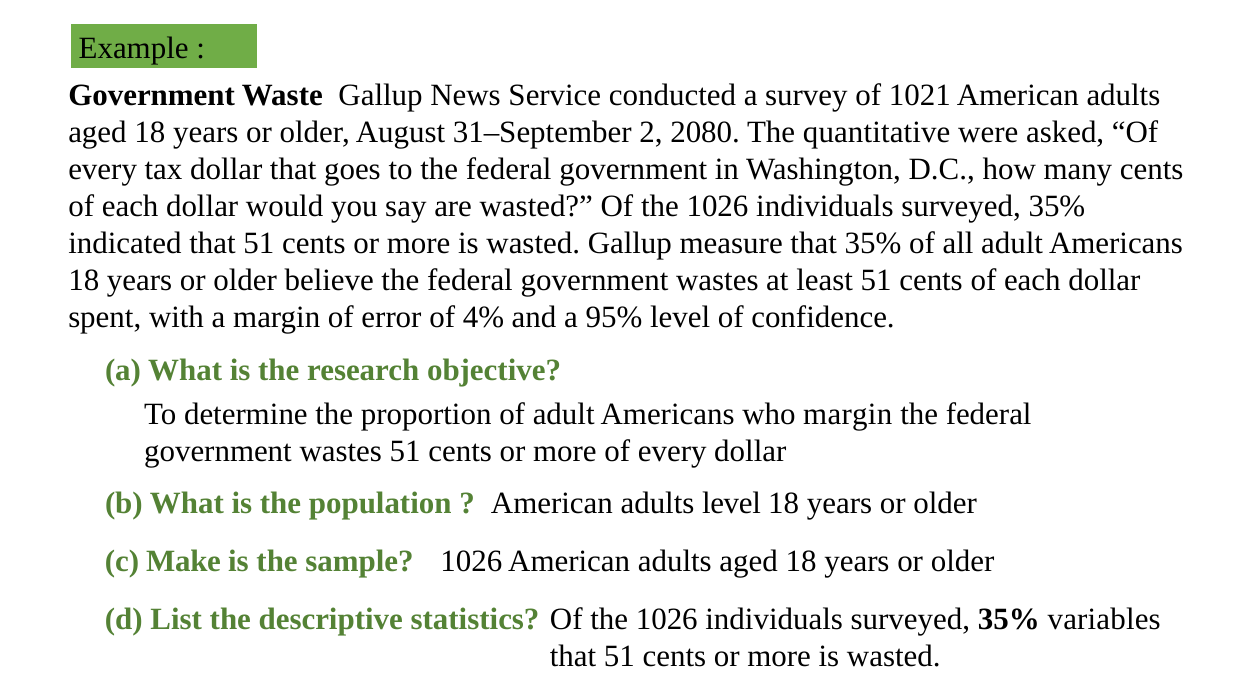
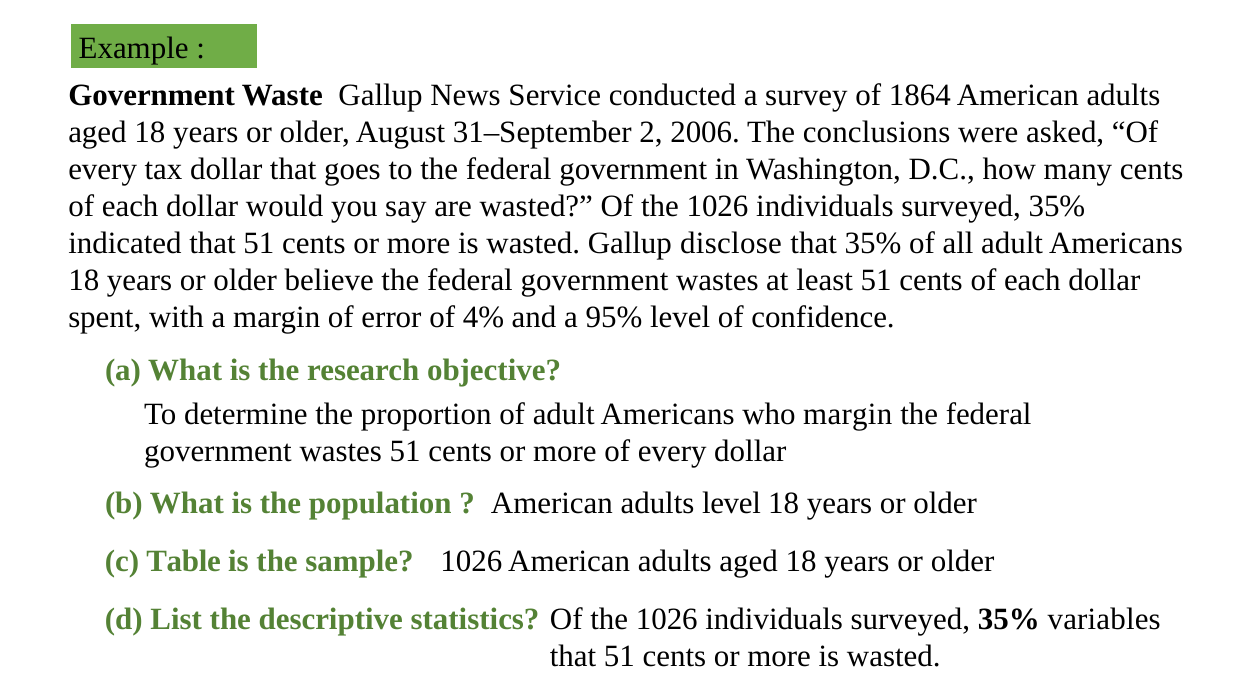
1021: 1021 -> 1864
2080: 2080 -> 2006
quantitative: quantitative -> conclusions
measure: measure -> disclose
Make: Make -> Table
